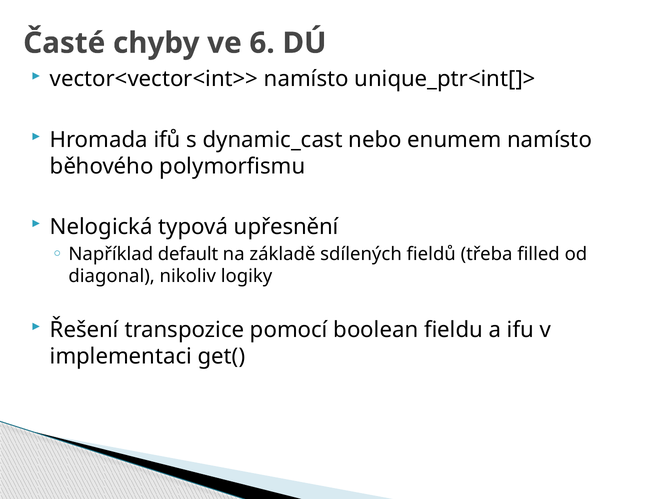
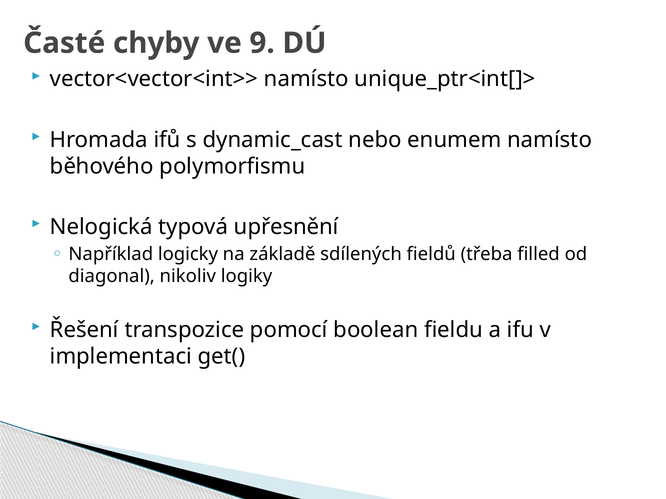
6: 6 -> 9
default: default -> logicky
